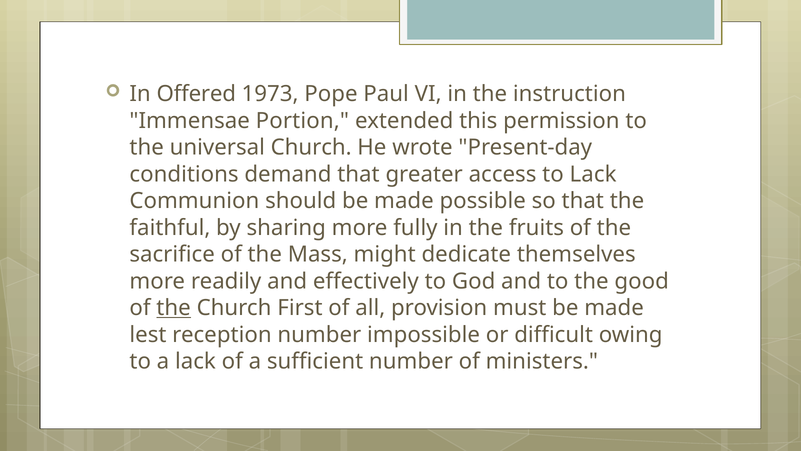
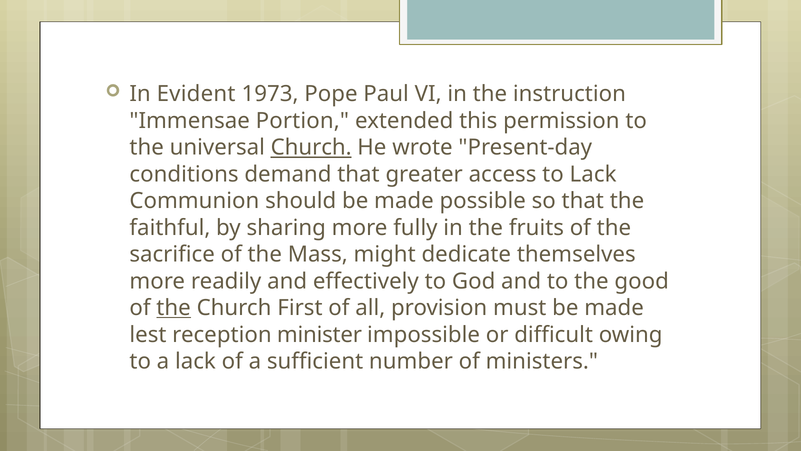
Offered: Offered -> Evident
Church at (311, 147) underline: none -> present
reception number: number -> minister
